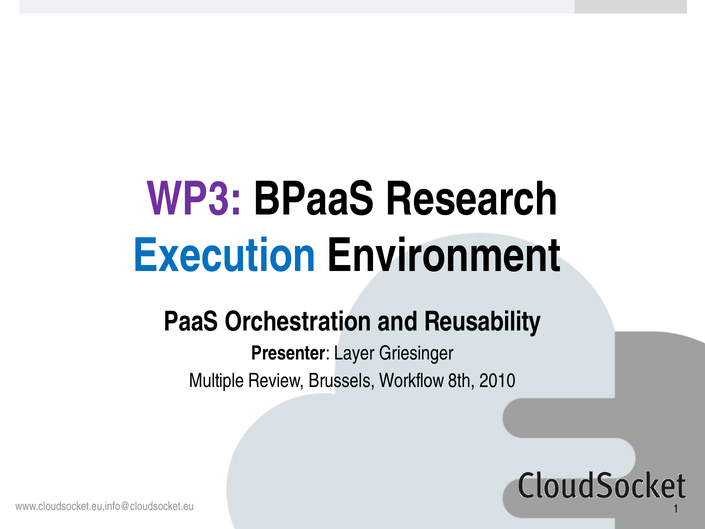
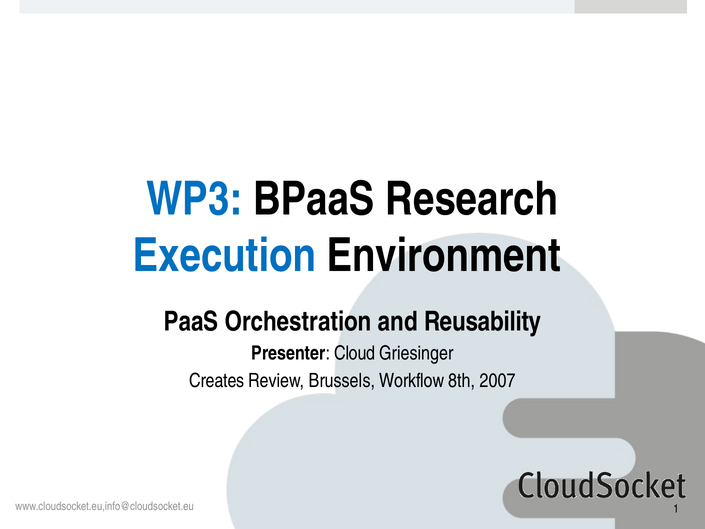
WP3 colour: purple -> blue
Layer: Layer -> Cloud
Multiple: Multiple -> Creates
2010: 2010 -> 2007
